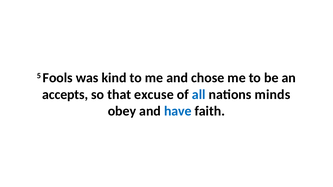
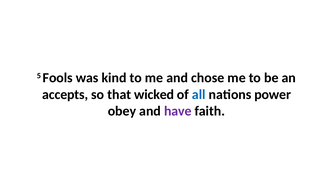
excuse: excuse -> wicked
minds: minds -> power
have colour: blue -> purple
